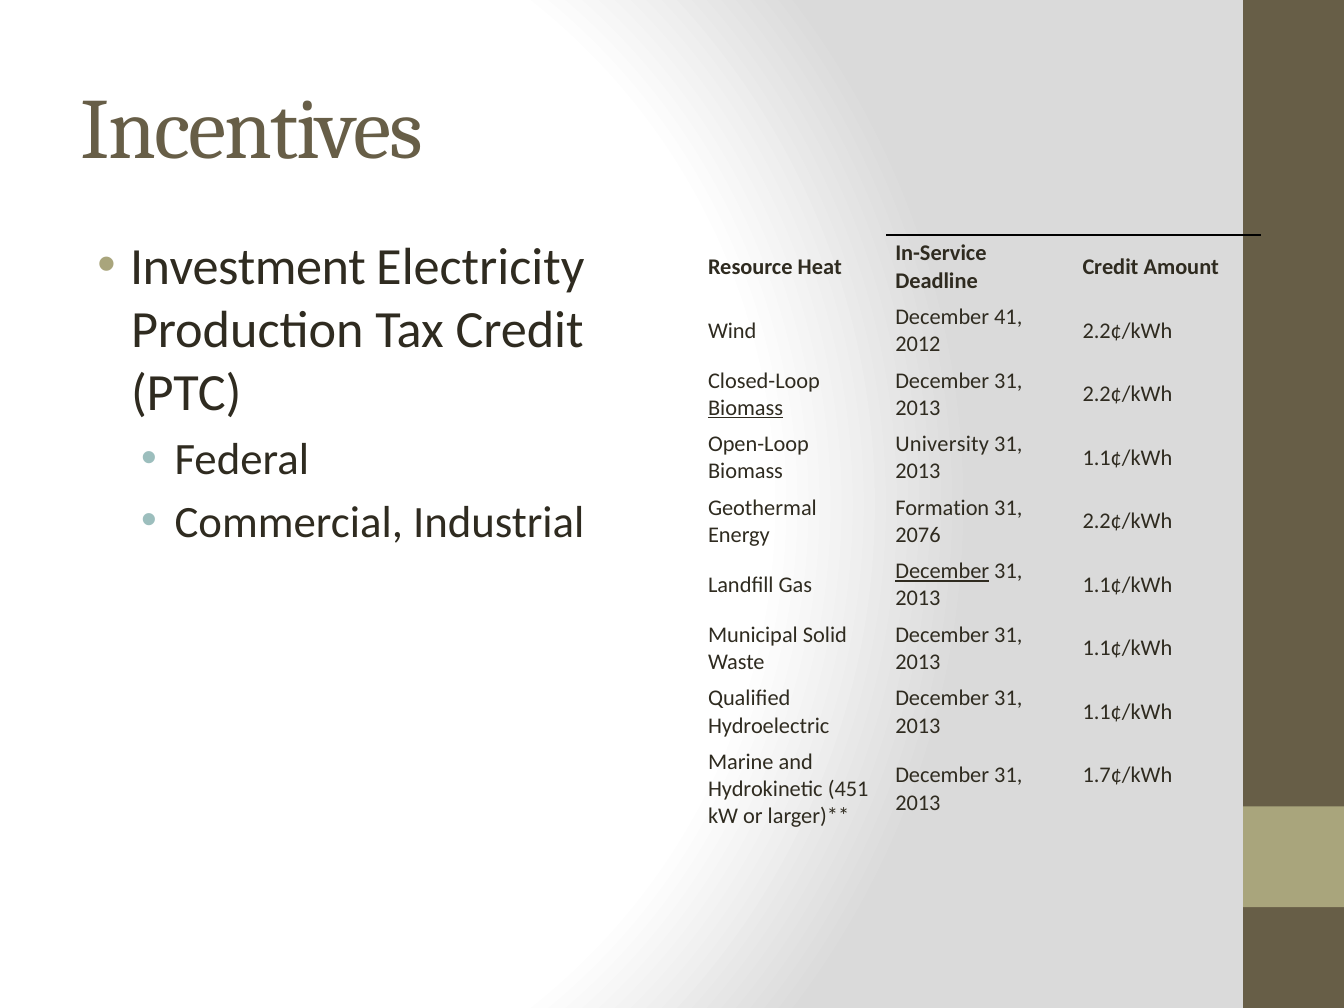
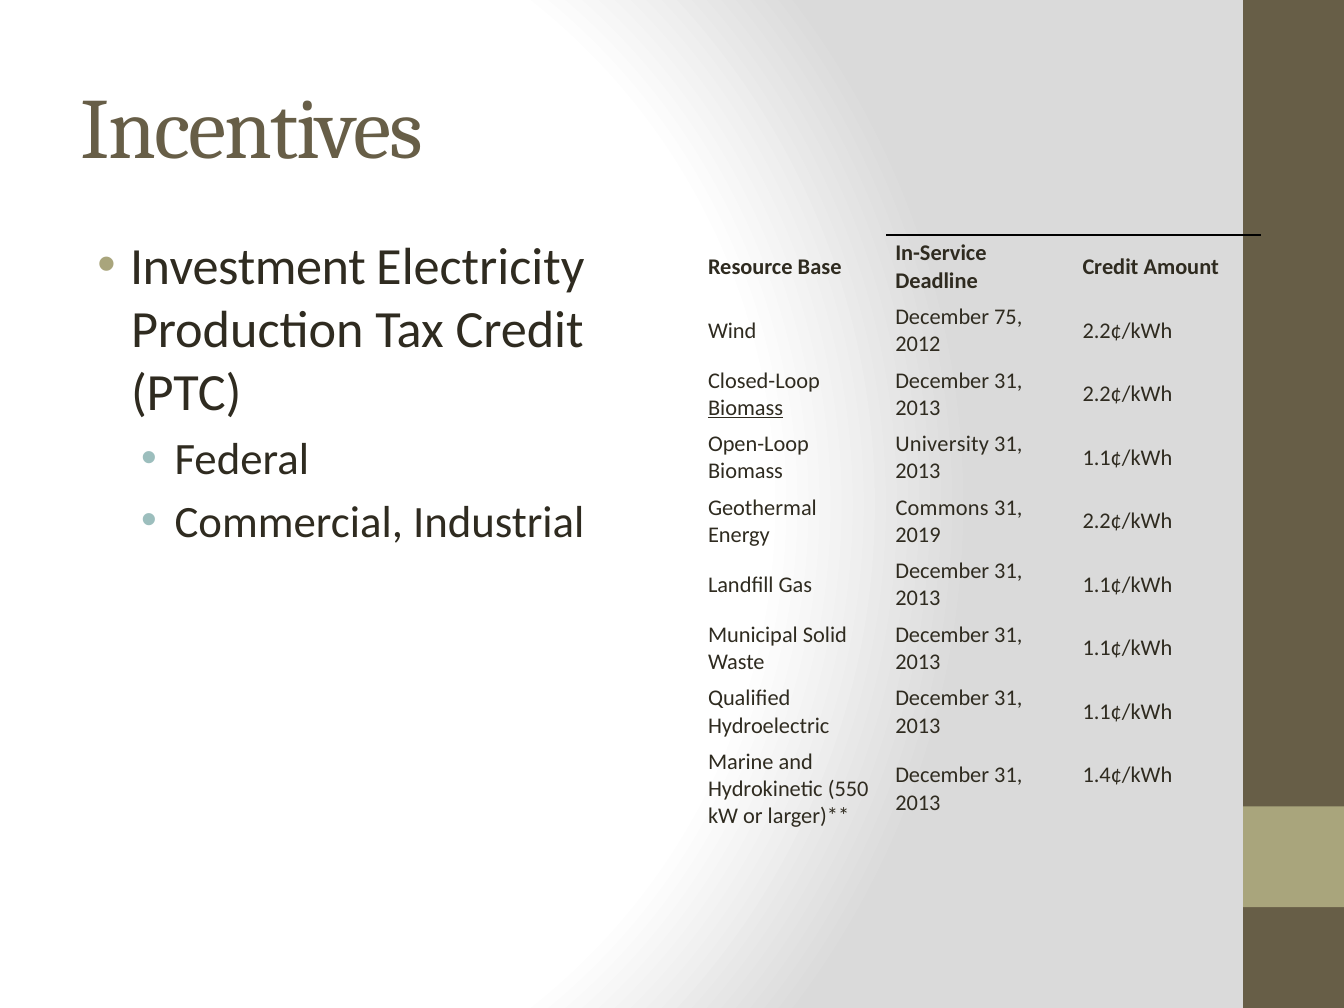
Heat: Heat -> Base
41: 41 -> 75
Formation: Formation -> Commons
2076: 2076 -> 2019
December at (942, 571) underline: present -> none
1.7¢/kWh: 1.7¢/kWh -> 1.4¢/kWh
451: 451 -> 550
